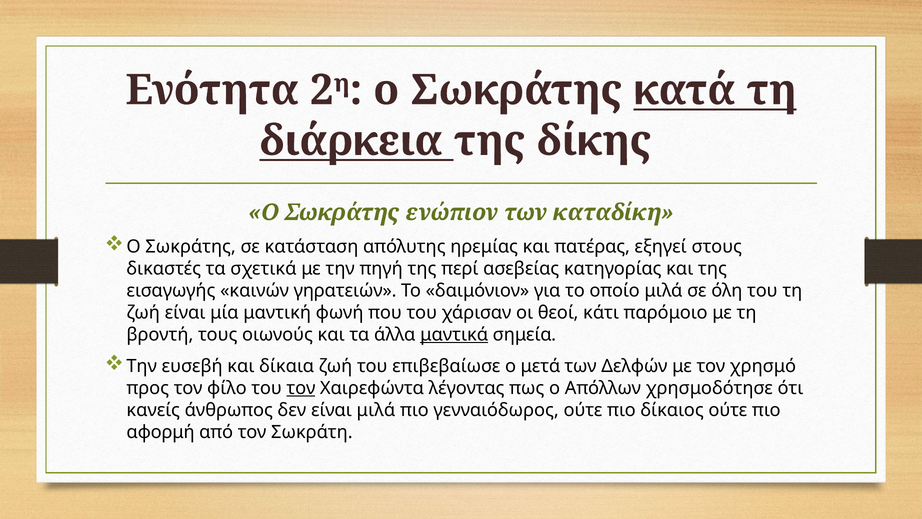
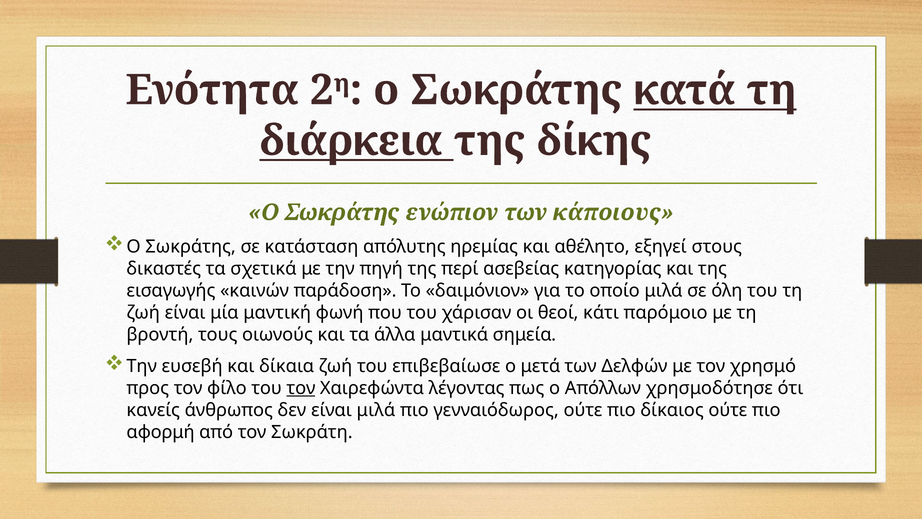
καταδίκη: καταδίκη -> κάποιους
πατέρας: πατέρας -> αθέλητο
γηρατειών: γηρατειών -> παράδοση
μαντικά underline: present -> none
